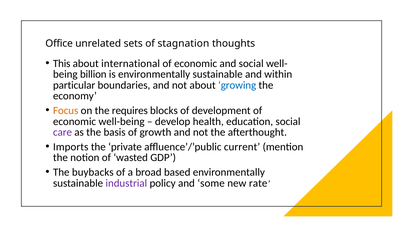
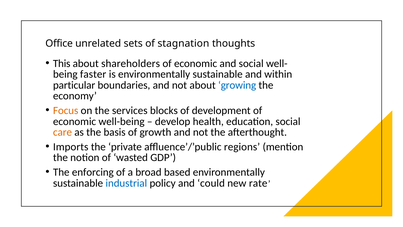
international: international -> shareholders
billion: billion -> faster
requires: requires -> services
care colour: purple -> orange
current: current -> regions
buybacks: buybacks -> enforcing
industrial colour: purple -> blue
some: some -> could
